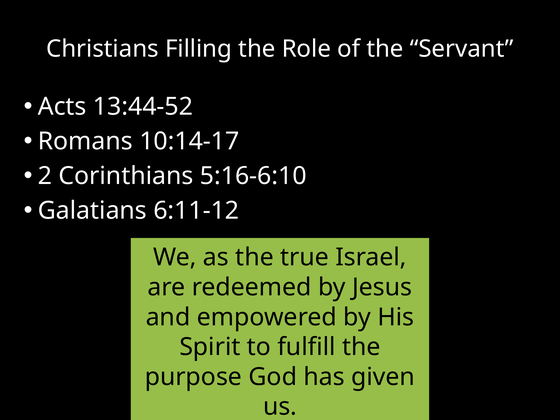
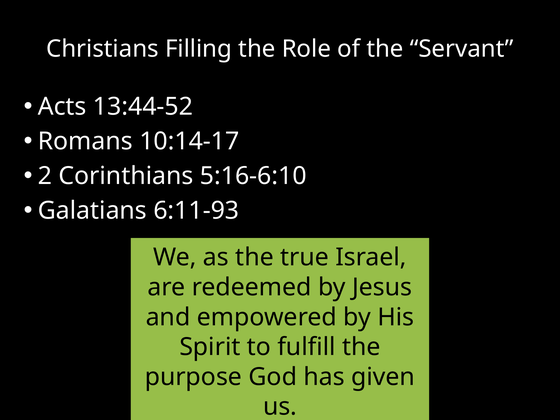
6:11-12: 6:11-12 -> 6:11-93
